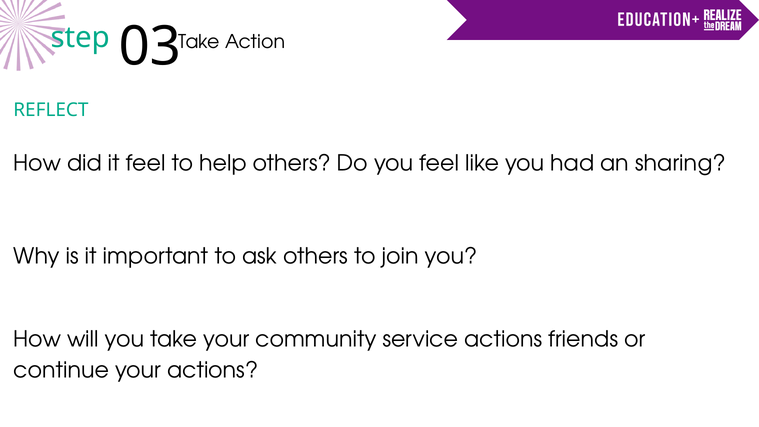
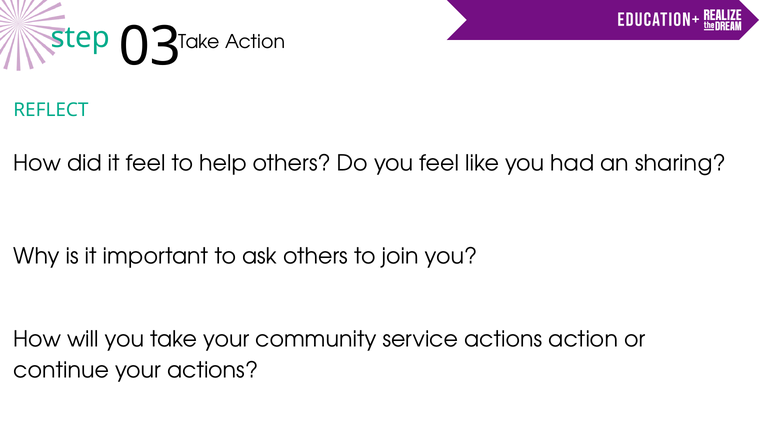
actions friends: friends -> action
